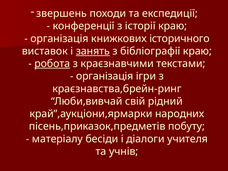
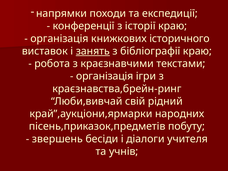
звершень: звершень -> напрямки
робота underline: present -> none
матеріалу: матеріалу -> звершень
